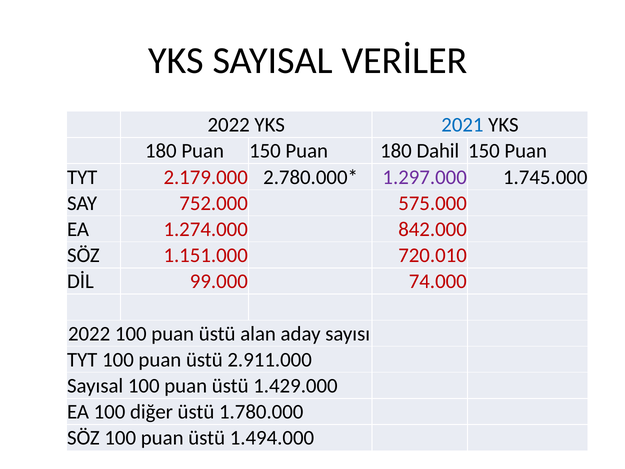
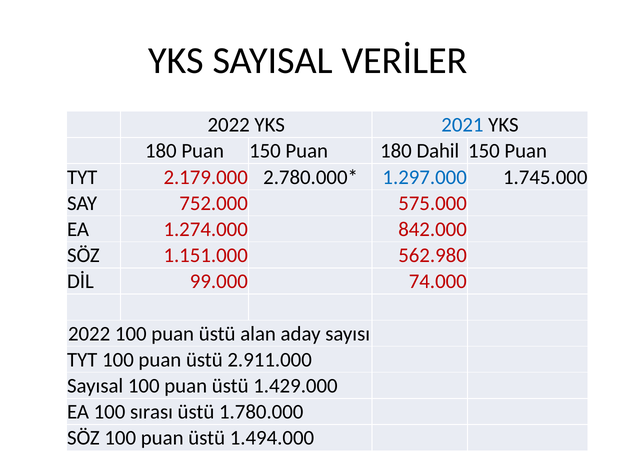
1.297.000 colour: purple -> blue
720.010: 720.010 -> 562.980
diğer: diğer -> sırası
